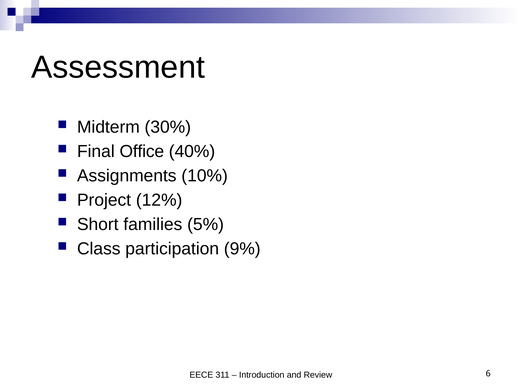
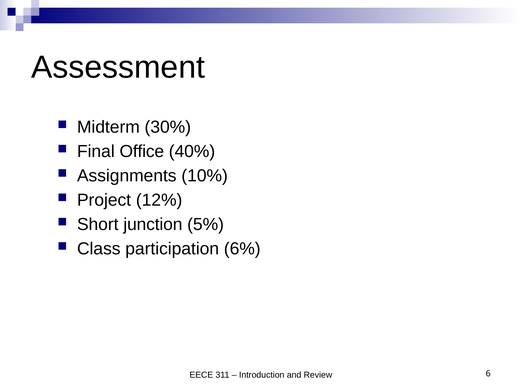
families: families -> junction
9%: 9% -> 6%
